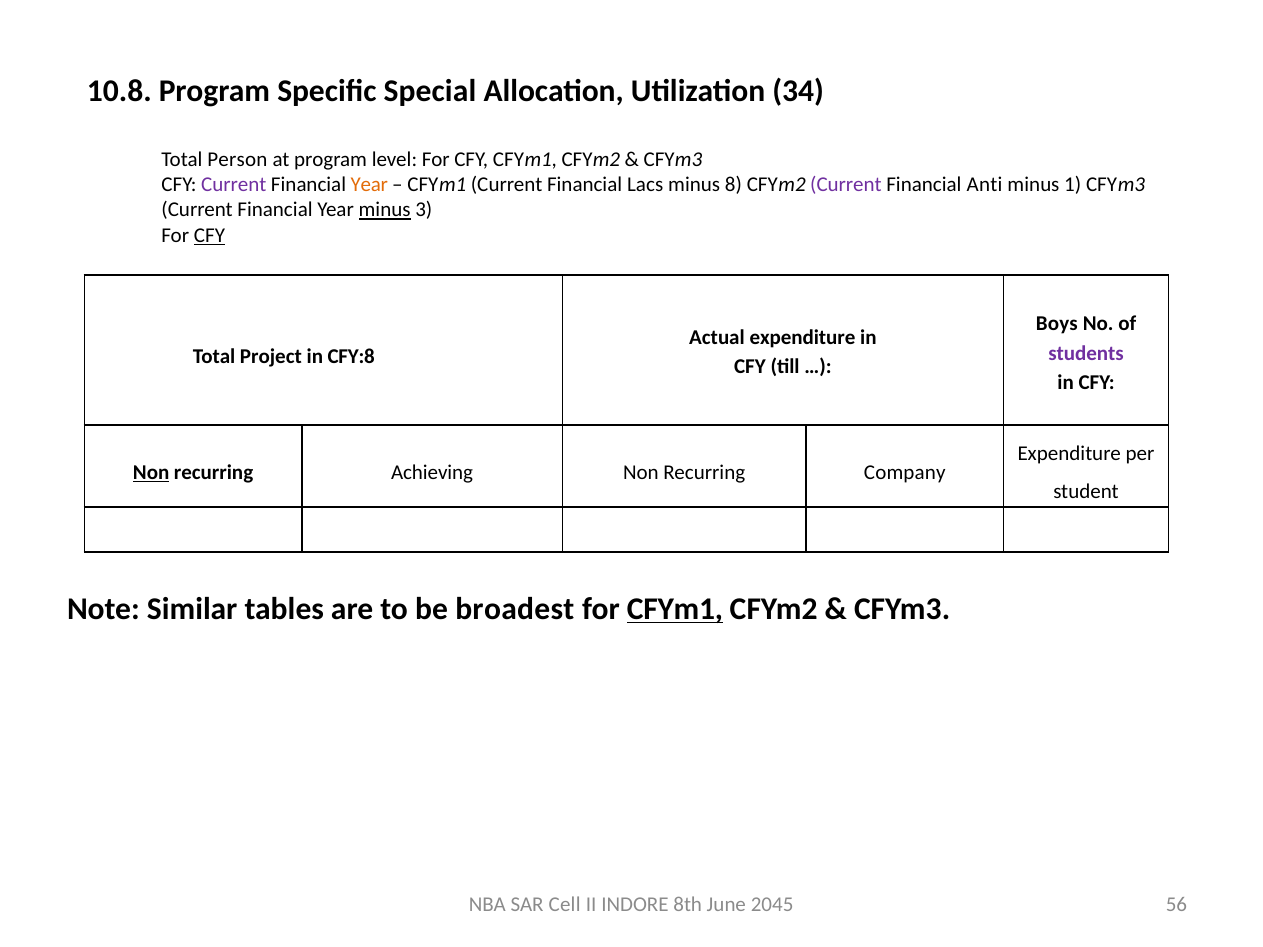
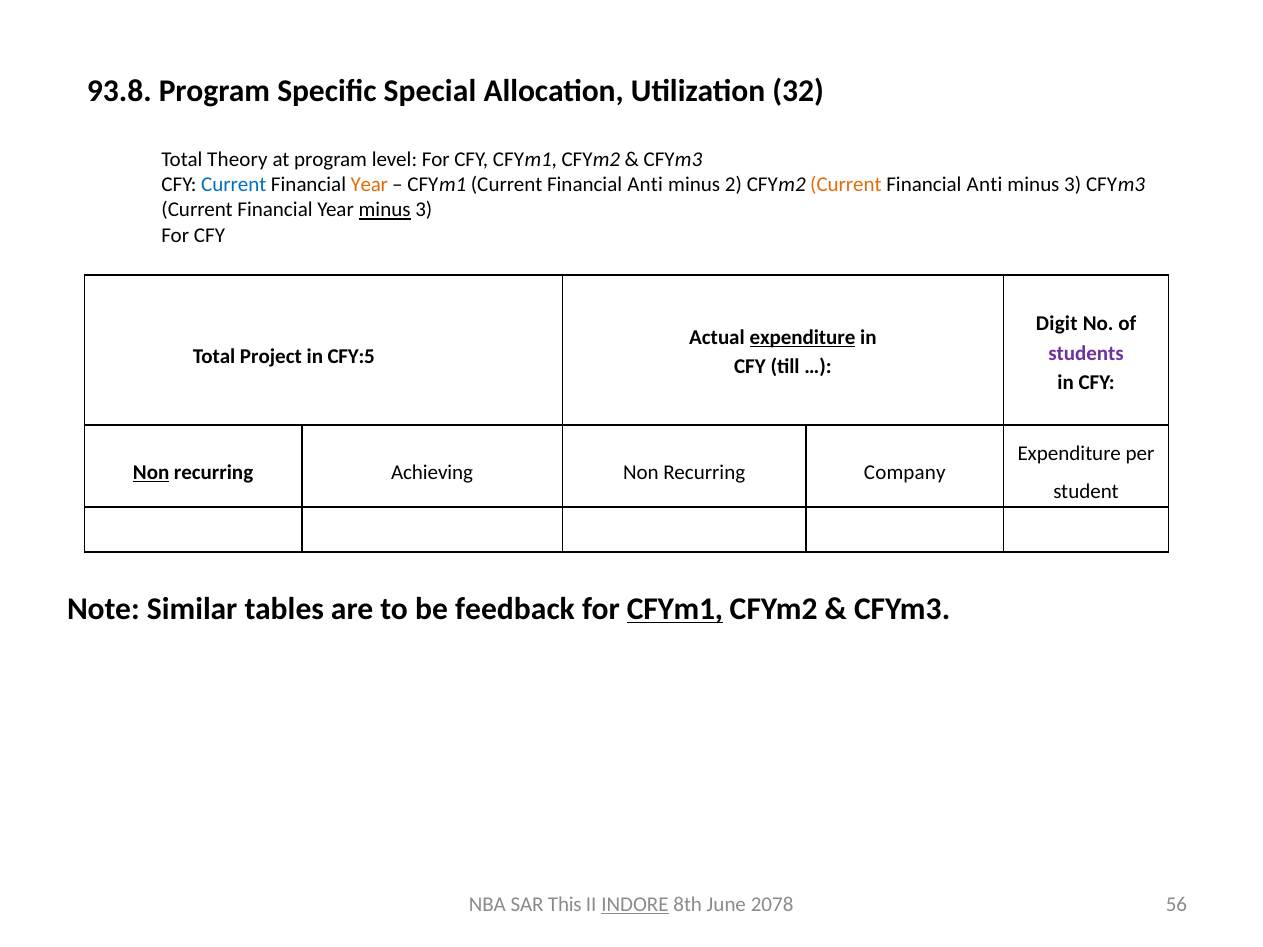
10.8: 10.8 -> 93.8
34: 34 -> 32
Person: Person -> Theory
Current at (234, 185) colour: purple -> blue
CFYm1 Current Financial Lacs: Lacs -> Anti
8: 8 -> 2
Current at (846, 185) colour: purple -> orange
1 at (1073, 185): 1 -> 3
CFY at (209, 235) underline: present -> none
Boys: Boys -> Digit
expenditure at (802, 337) underline: none -> present
CFY:8: CFY:8 -> CFY:5
broadest: broadest -> feedback
Cell: Cell -> This
INDORE underline: none -> present
2045: 2045 -> 2078
